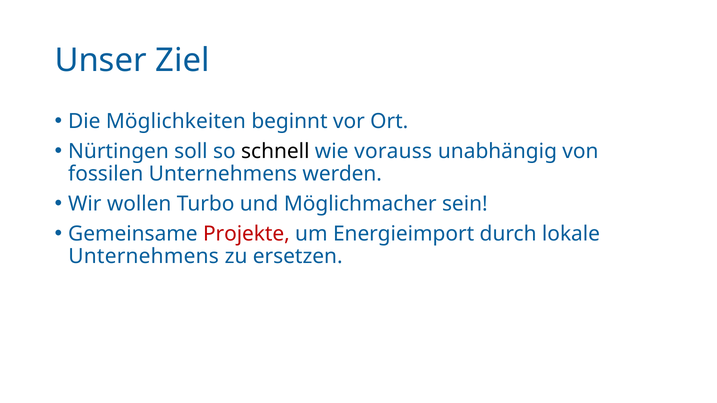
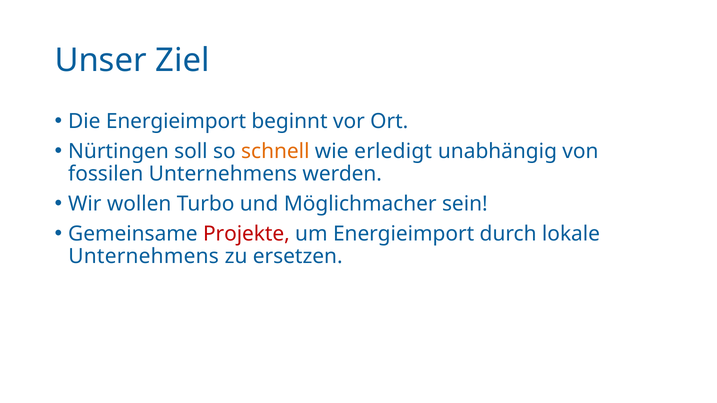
Die Möglichkeiten: Möglichkeiten -> Energieimport
schnell colour: black -> orange
vorauss: vorauss -> erledigt
